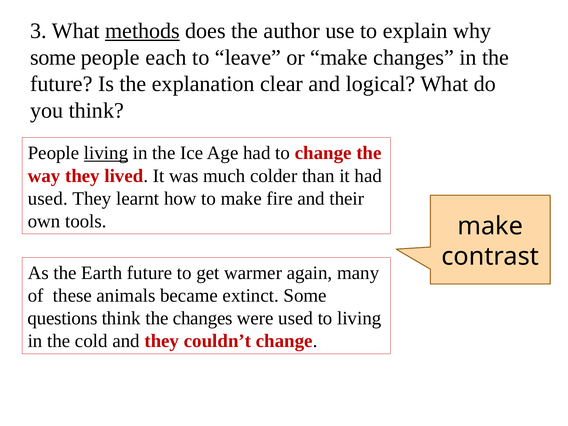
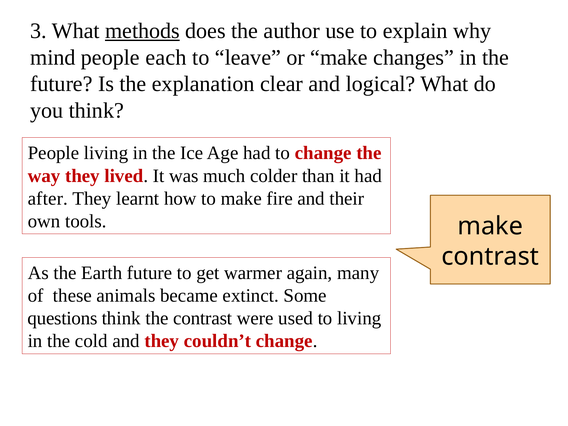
some at (53, 57): some -> mind
living at (106, 153) underline: present -> none
used at (48, 198): used -> after
the changes: changes -> contrast
